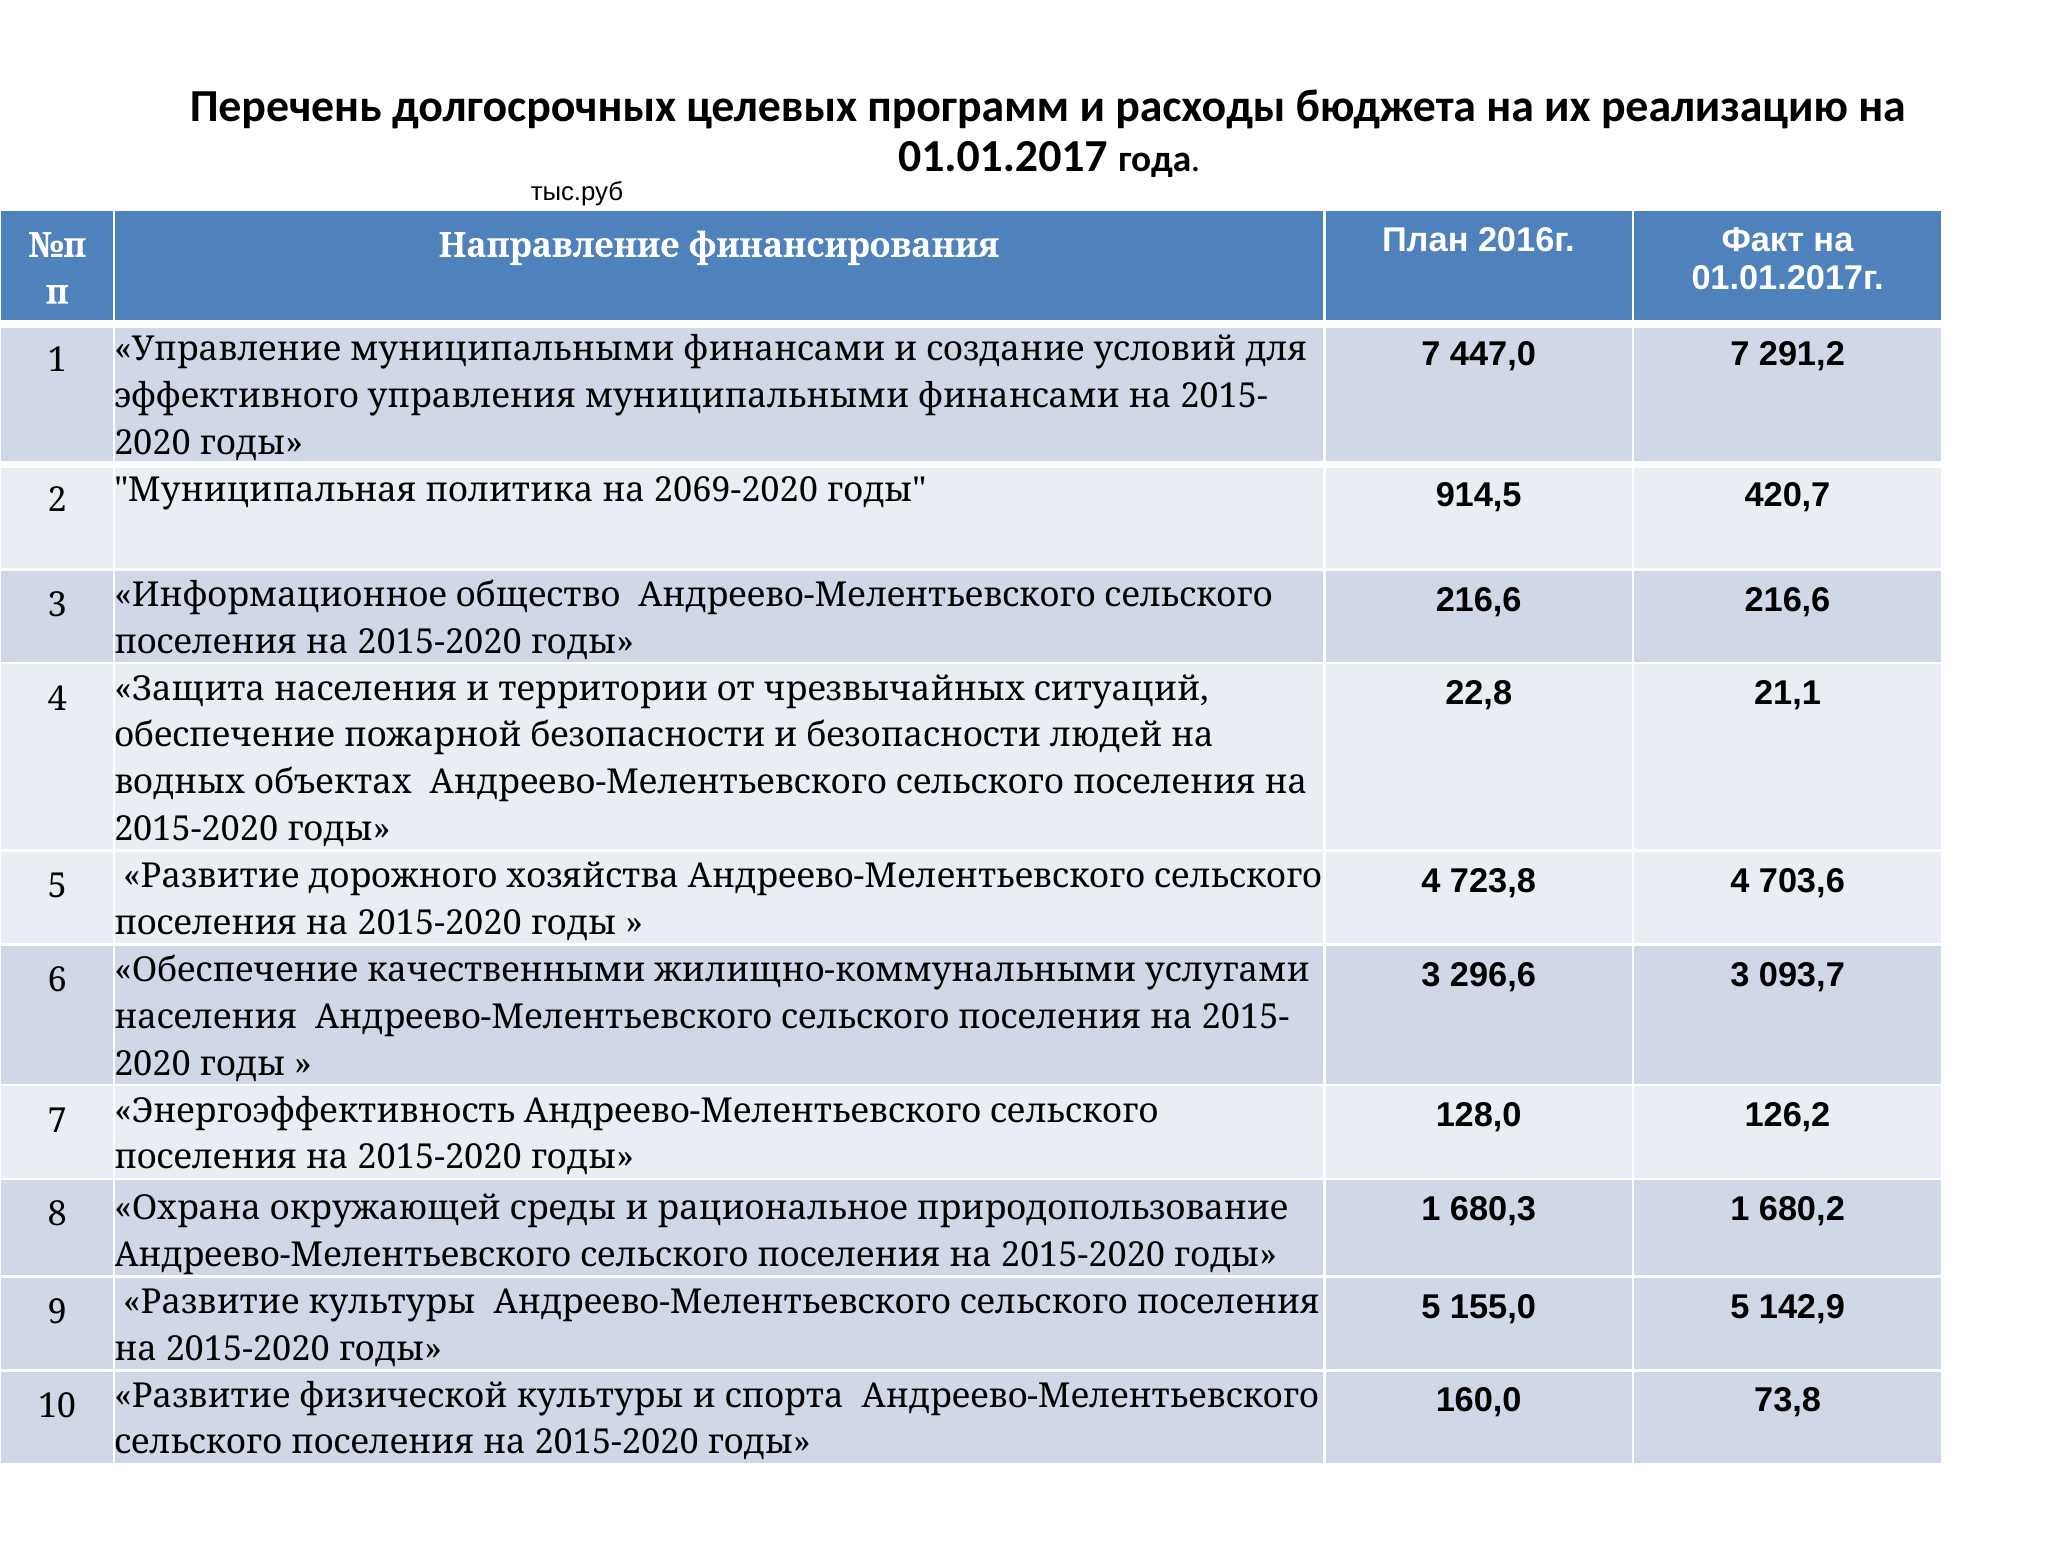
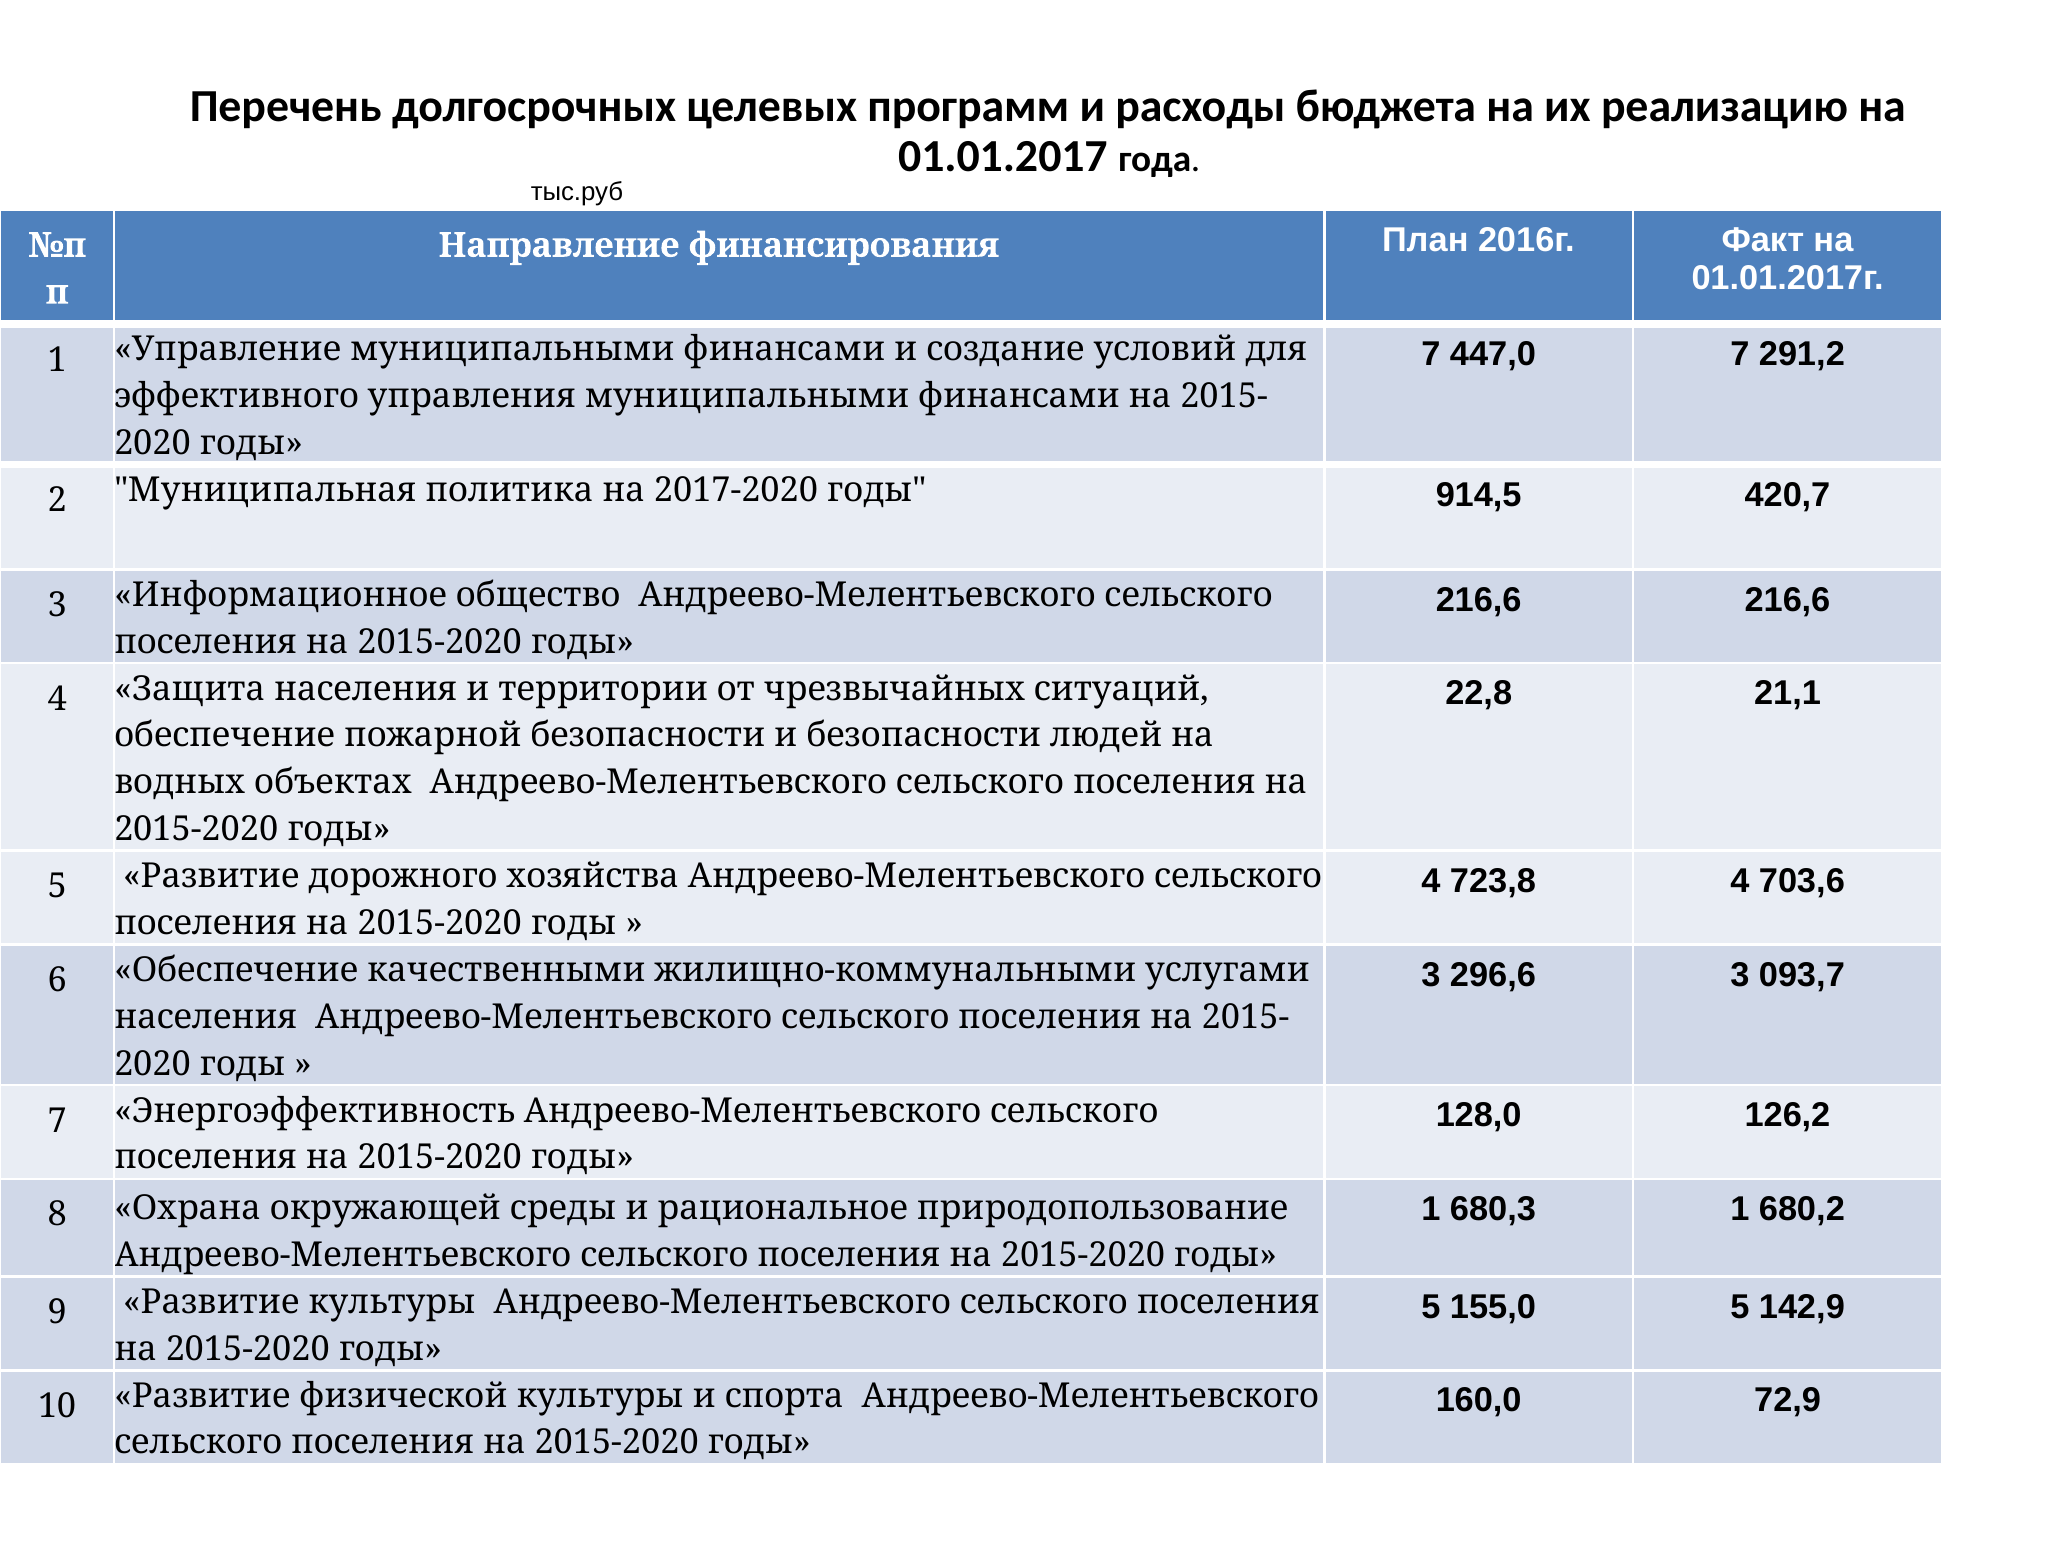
2069-2020: 2069-2020 -> 2017-2020
73,8: 73,8 -> 72,9
